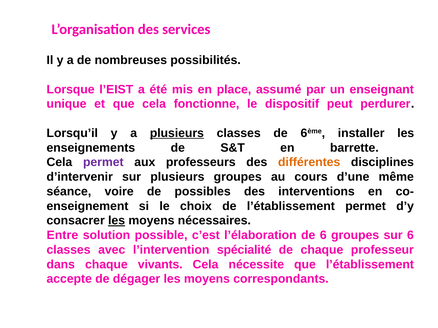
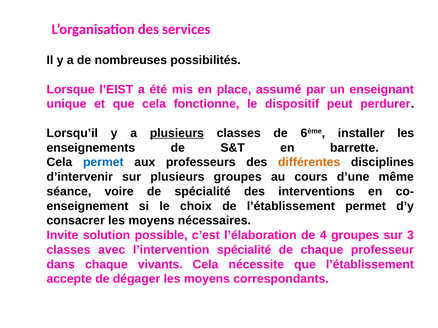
permet at (103, 163) colour: purple -> blue
de possibles: possibles -> spécialité
les at (117, 221) underline: present -> none
Entre: Entre -> Invite
de 6: 6 -> 4
sur 6: 6 -> 3
